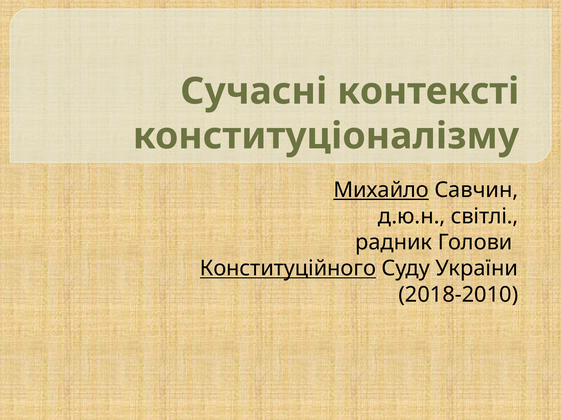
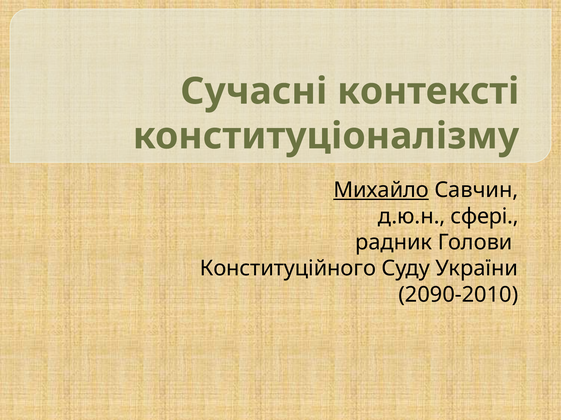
світлі: світлі -> сфері
Конституційного underline: present -> none
2018-2010: 2018-2010 -> 2090-2010
